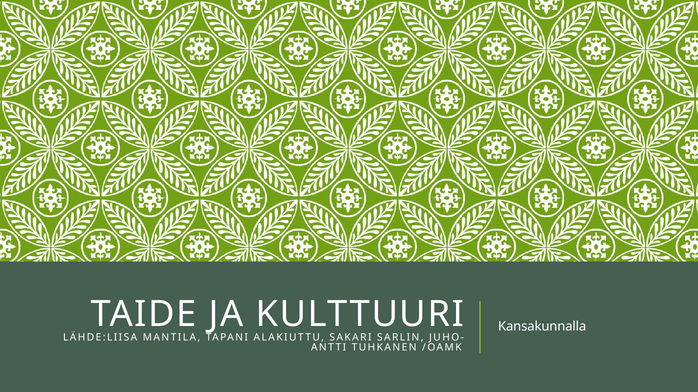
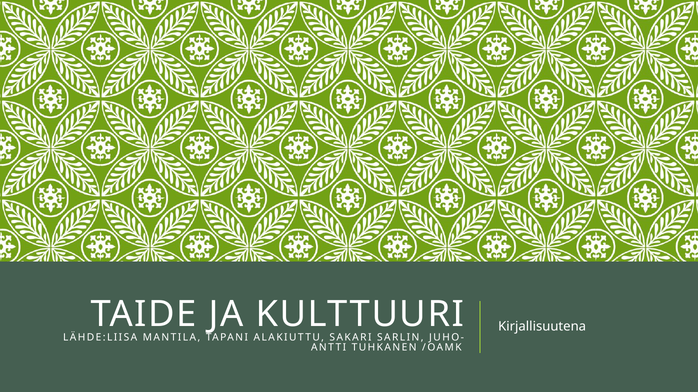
Kansakunnalla: Kansakunnalla -> Kirjallisuutena
